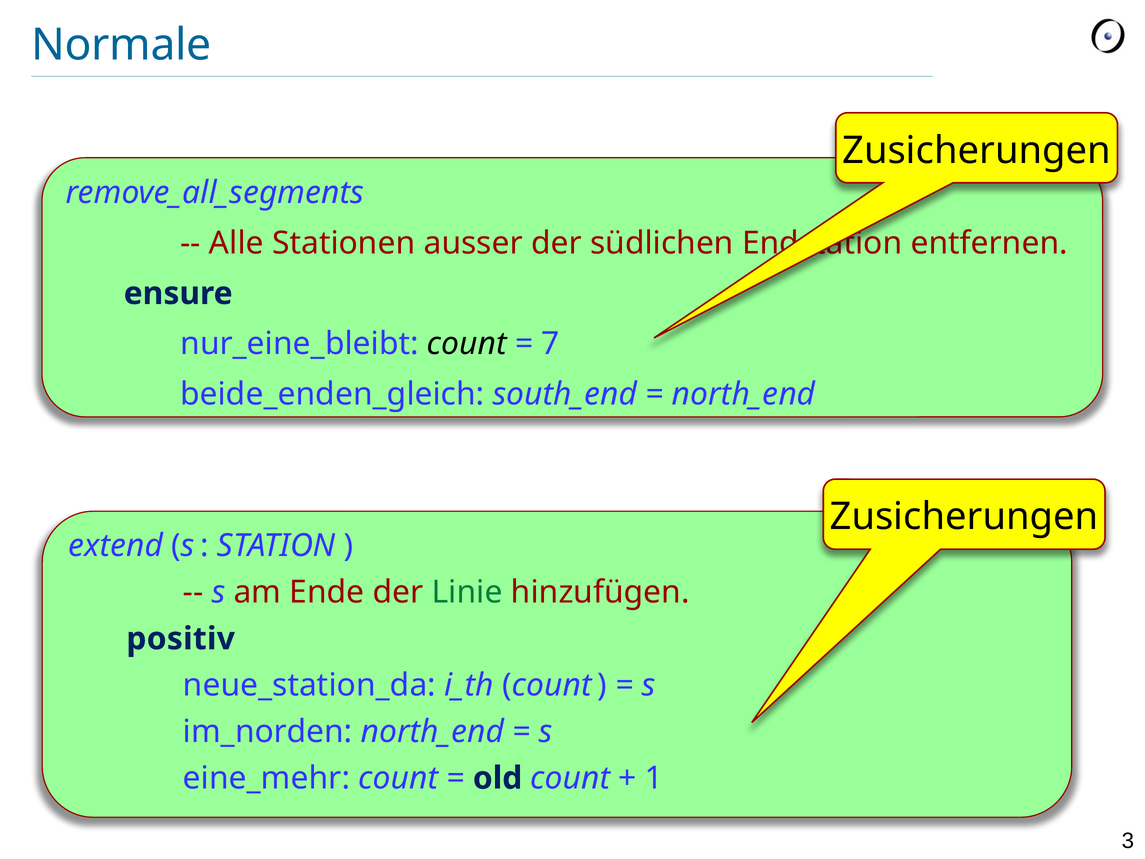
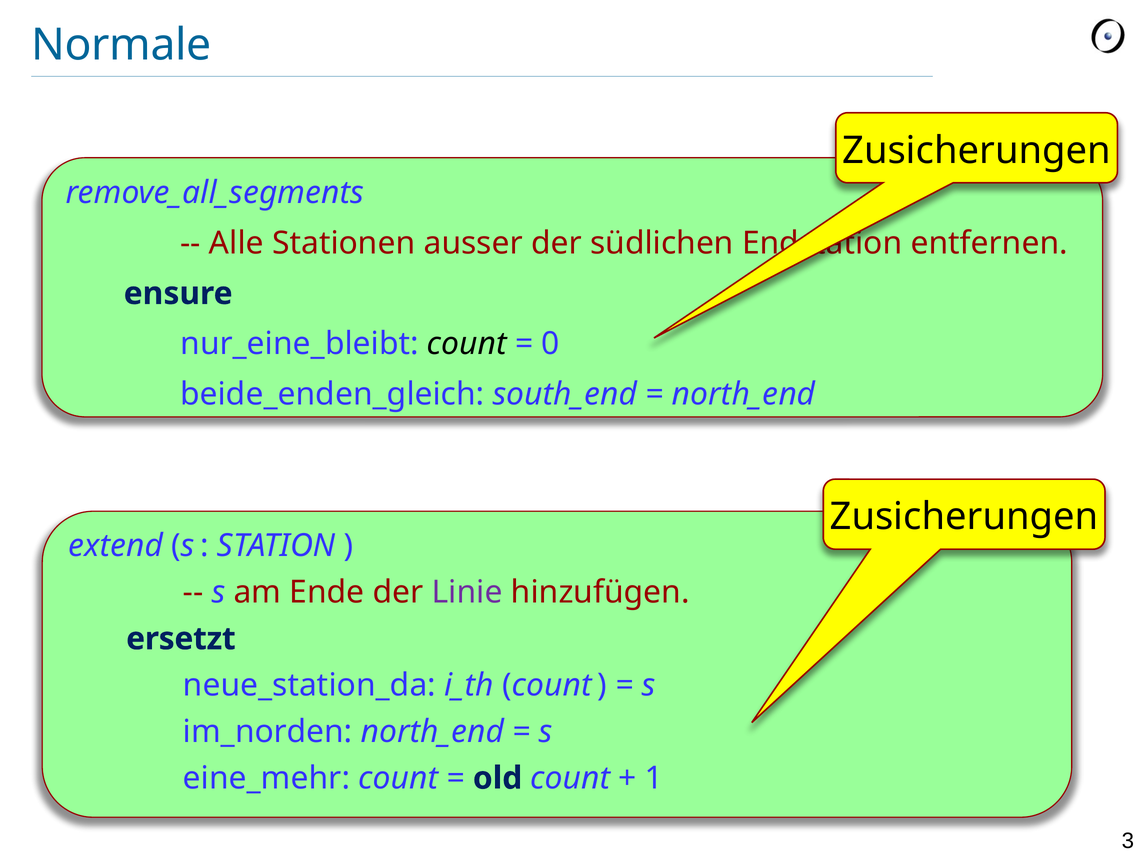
7: 7 -> 0
Linie colour: green -> purple
positiv: positiv -> ersetzt
